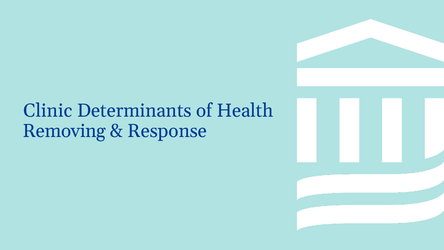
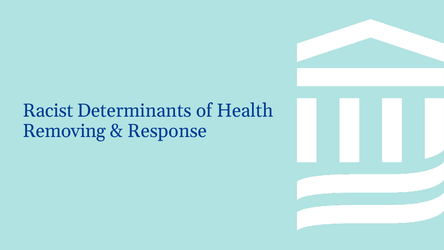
Clinic: Clinic -> Racist
